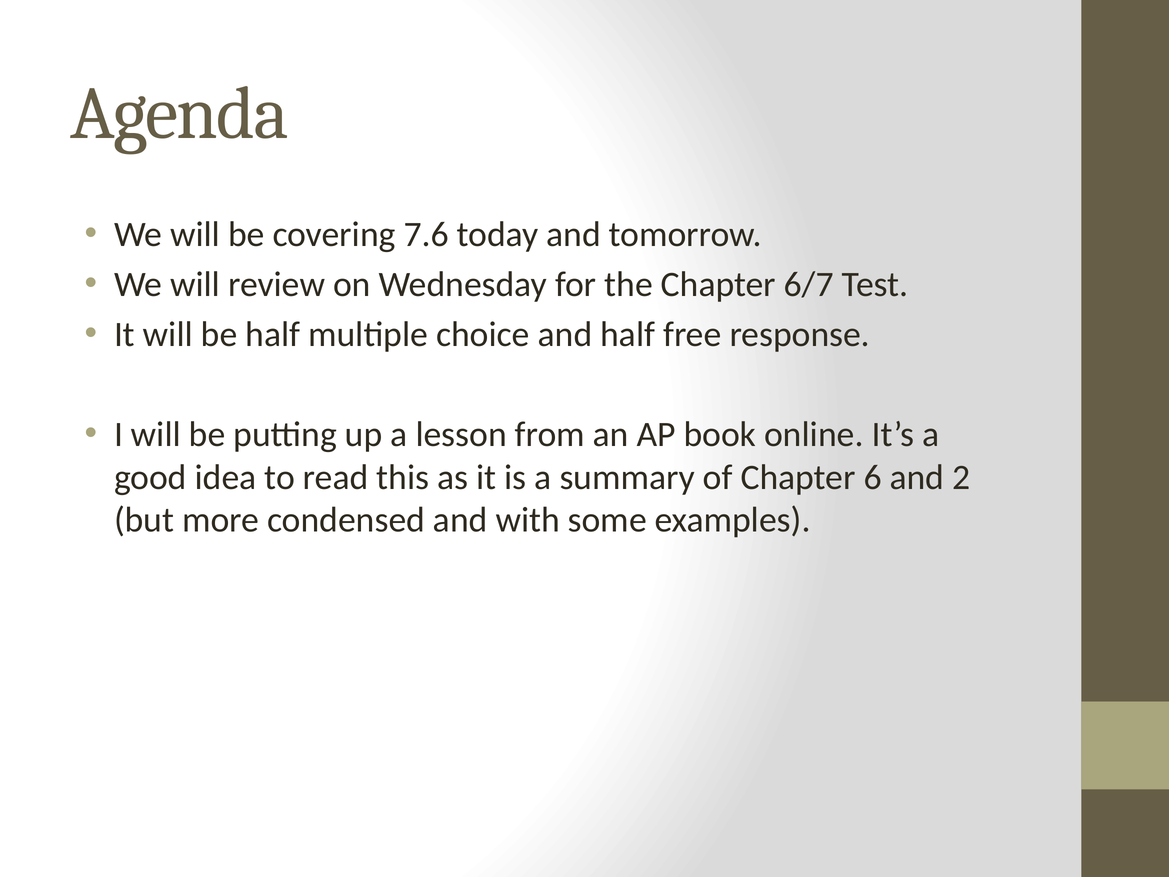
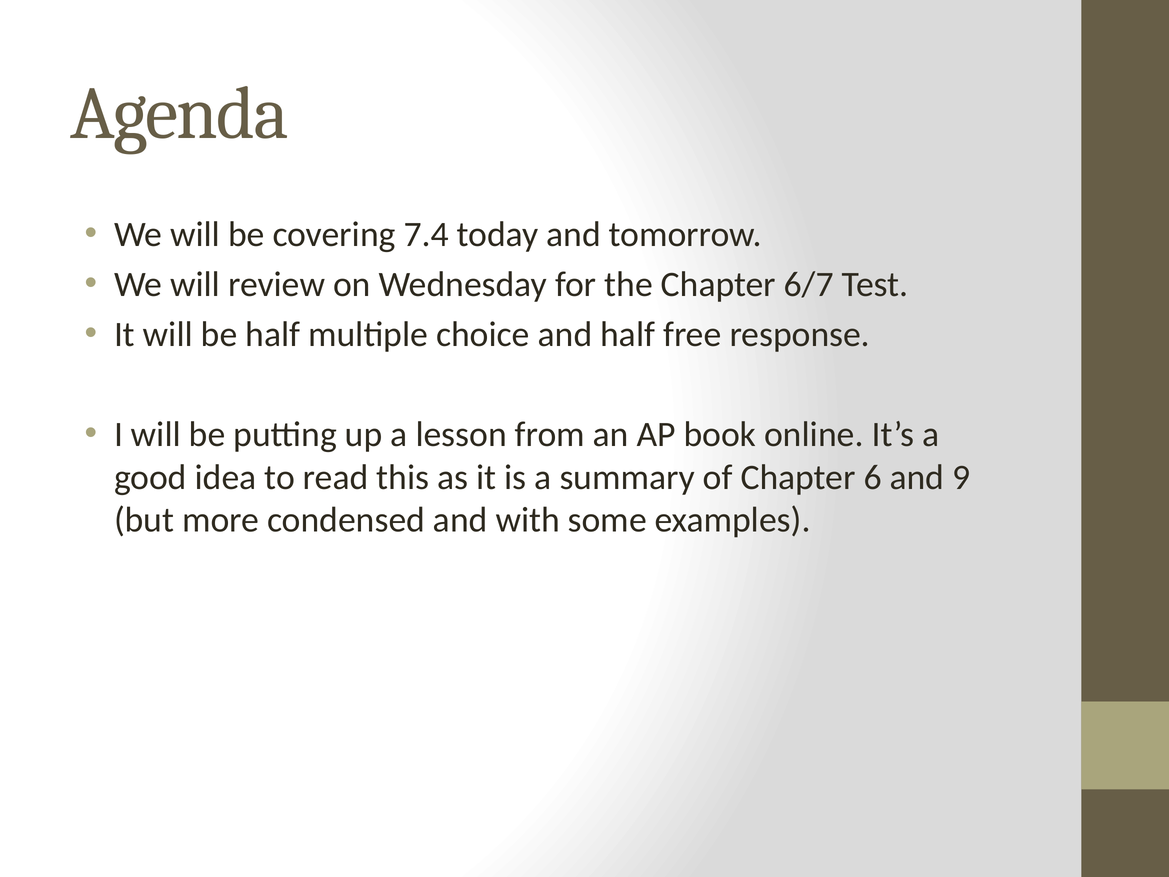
7.6: 7.6 -> 7.4
2: 2 -> 9
